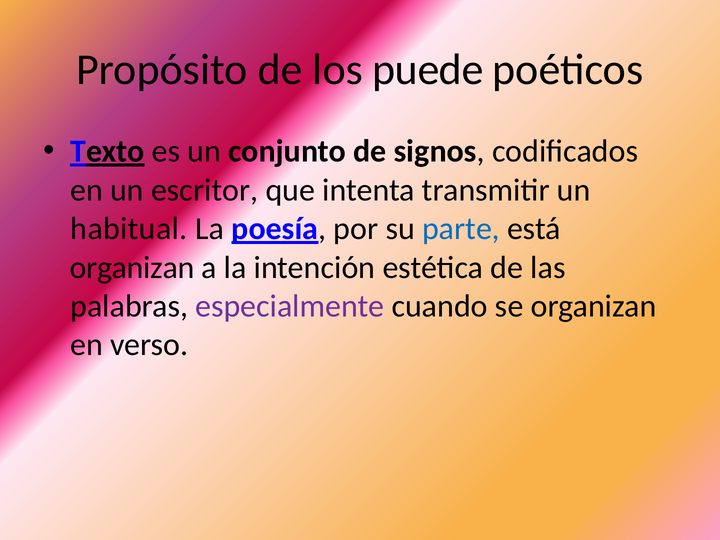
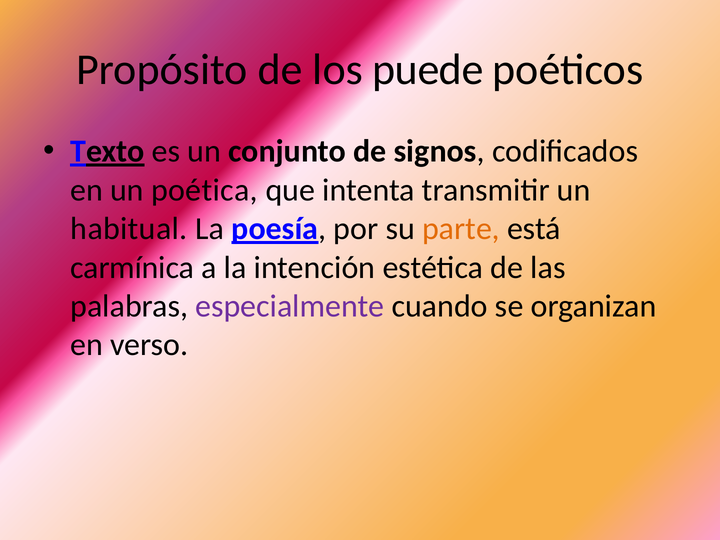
escritor: escritor -> poética
parte colour: blue -> orange
organizan at (132, 268): organizan -> carmínica
